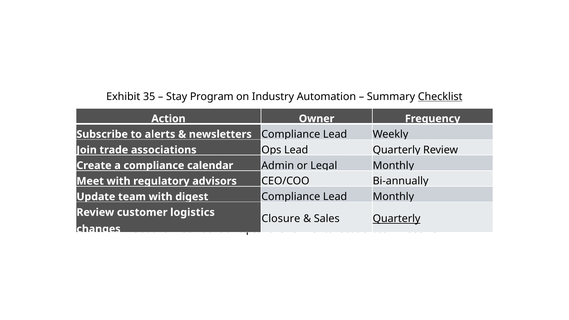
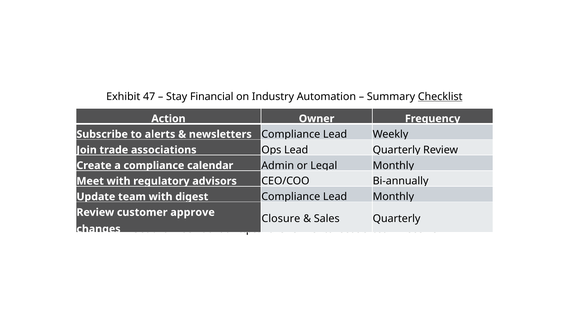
35: 35 -> 47
Program: Program -> Financial
logistics: logistics -> approve
Quarterly at (397, 219) underline: present -> none
